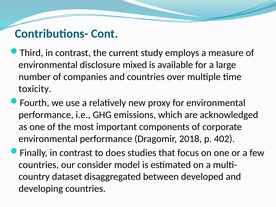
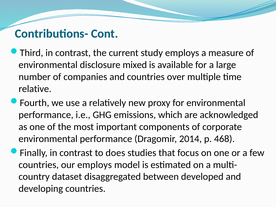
toxicity: toxicity -> relative
2018: 2018 -> 2014
402: 402 -> 468
our consider: consider -> employs
